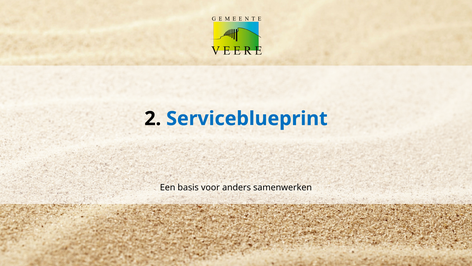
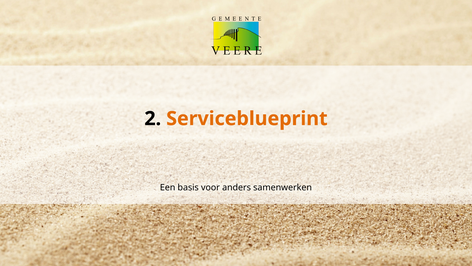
Serviceblueprint colour: blue -> orange
